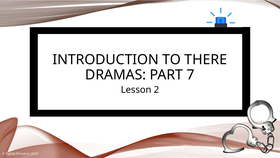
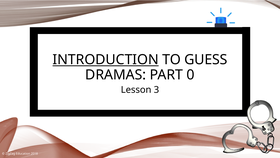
INTRODUCTION underline: none -> present
THERE: THERE -> GUESS
7: 7 -> 0
2: 2 -> 3
